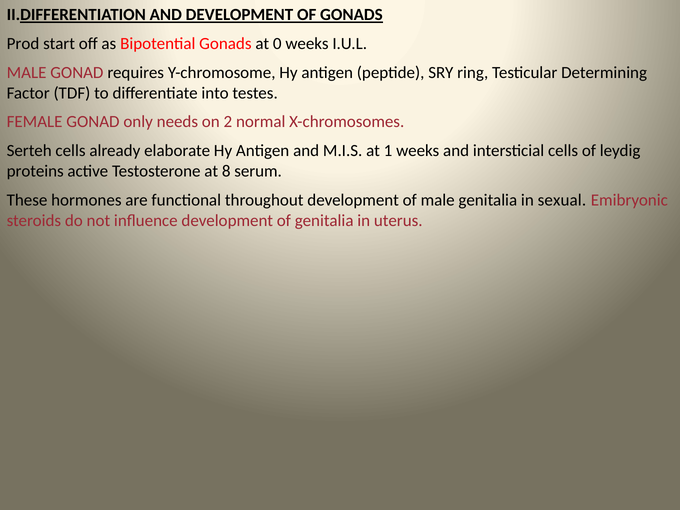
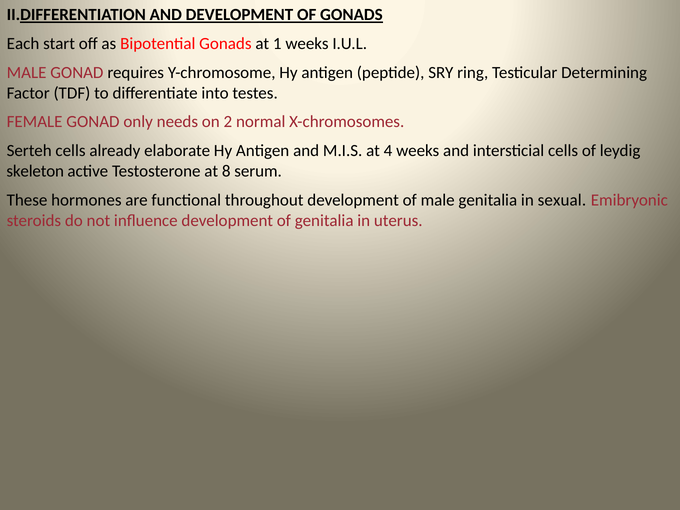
Prod: Prod -> Each
0: 0 -> 1
1: 1 -> 4
proteins: proteins -> skeleton
